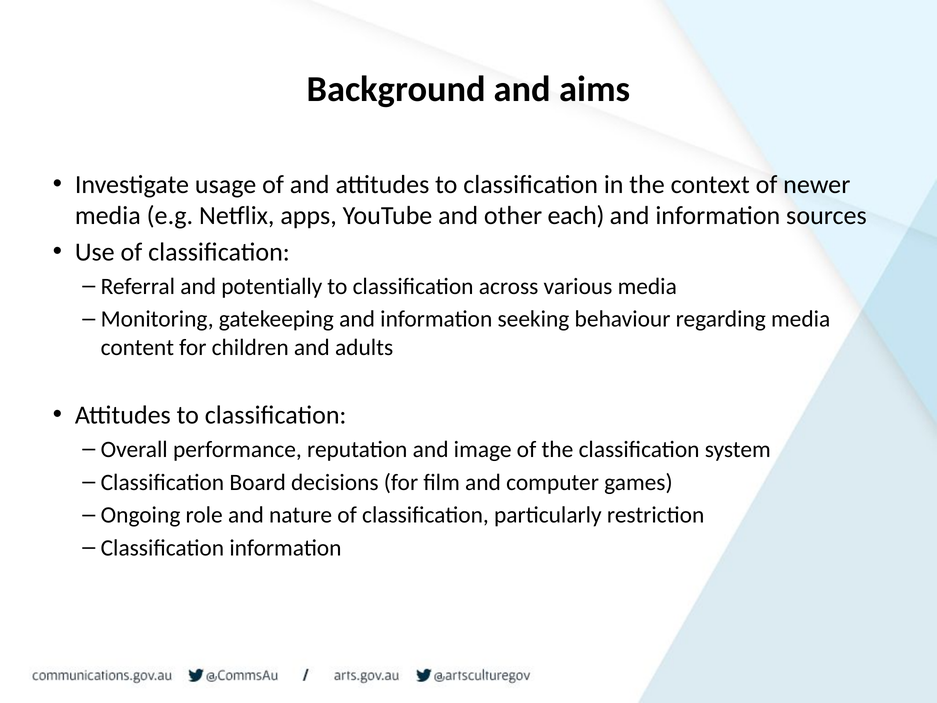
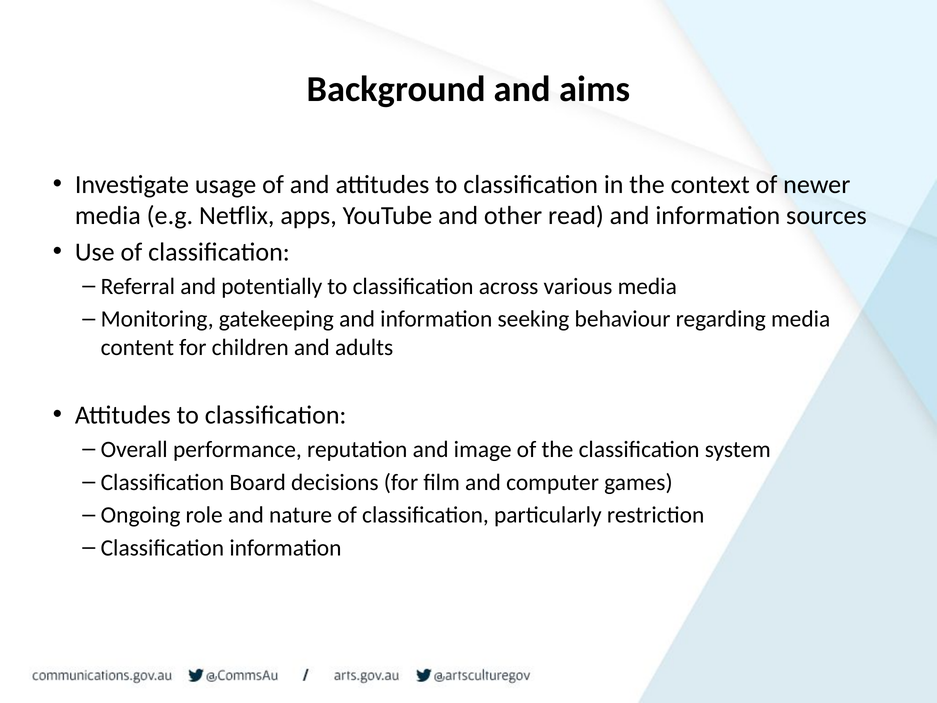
each: each -> read
